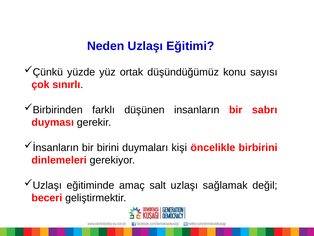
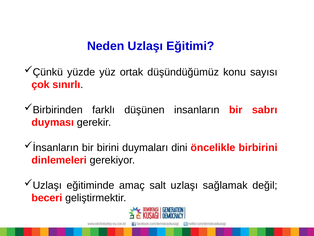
kişi: kişi -> dini
